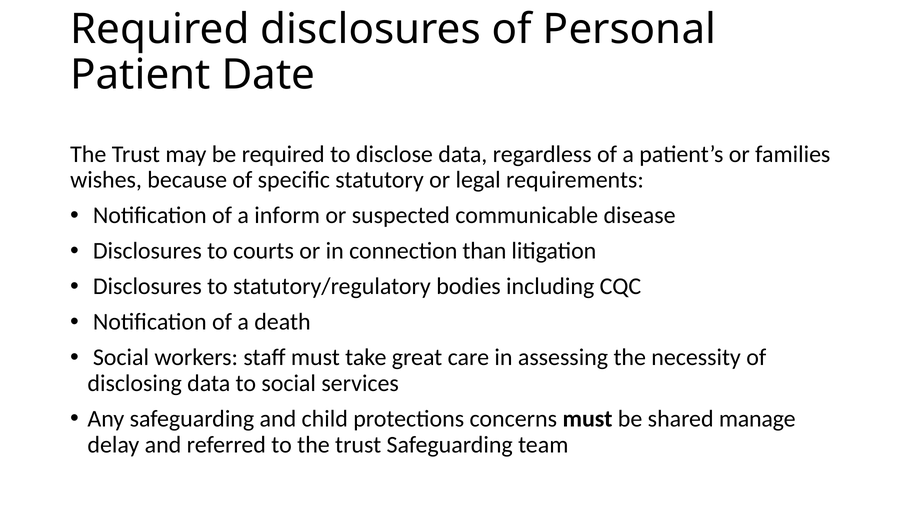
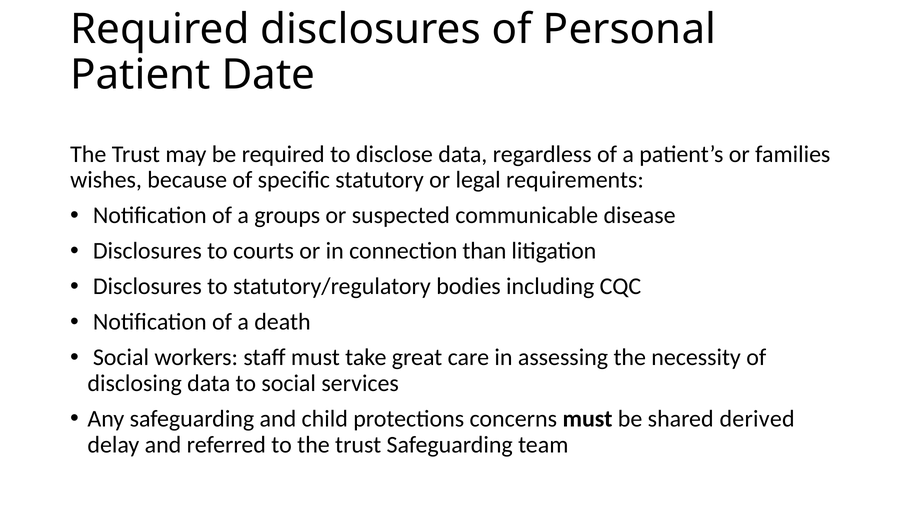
inform: inform -> groups
manage: manage -> derived
